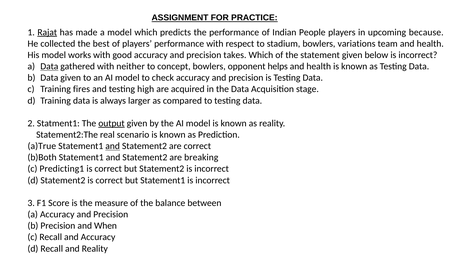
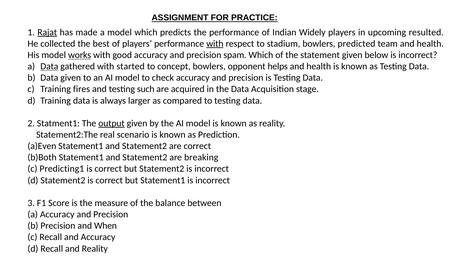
People: People -> Widely
because: because -> resulted
with at (215, 44) underline: none -> present
variations: variations -> predicted
works underline: none -> present
takes: takes -> spam
neither: neither -> started
high: high -> such
a)True: a)True -> a)Even
and at (113, 146) underline: present -> none
